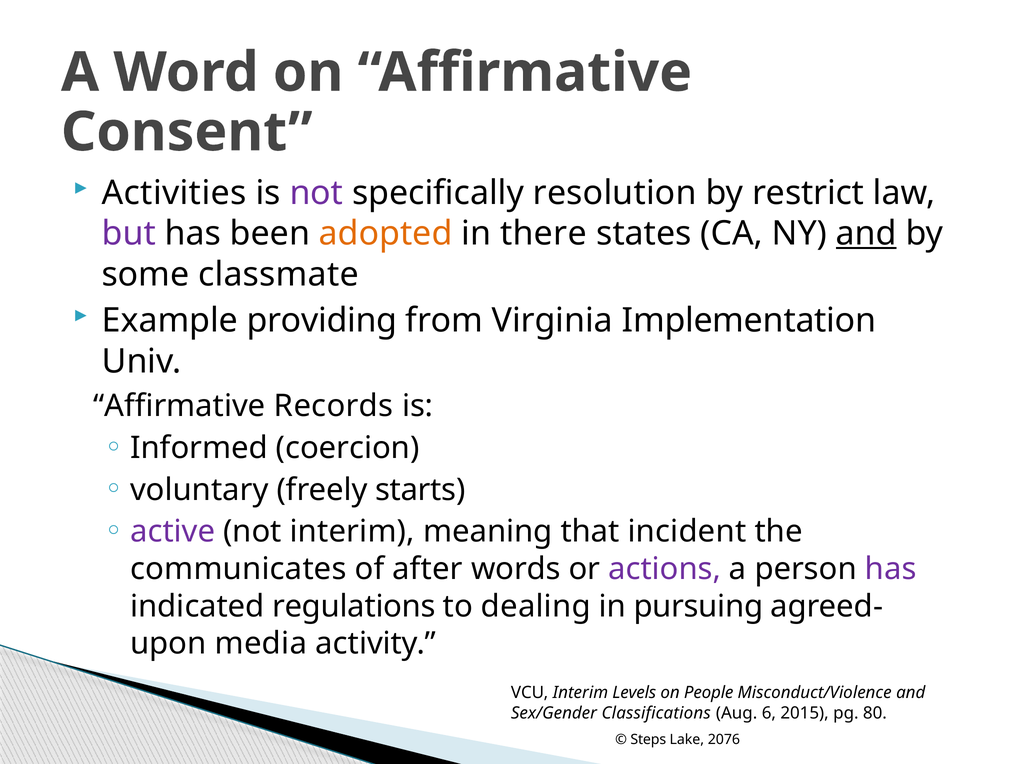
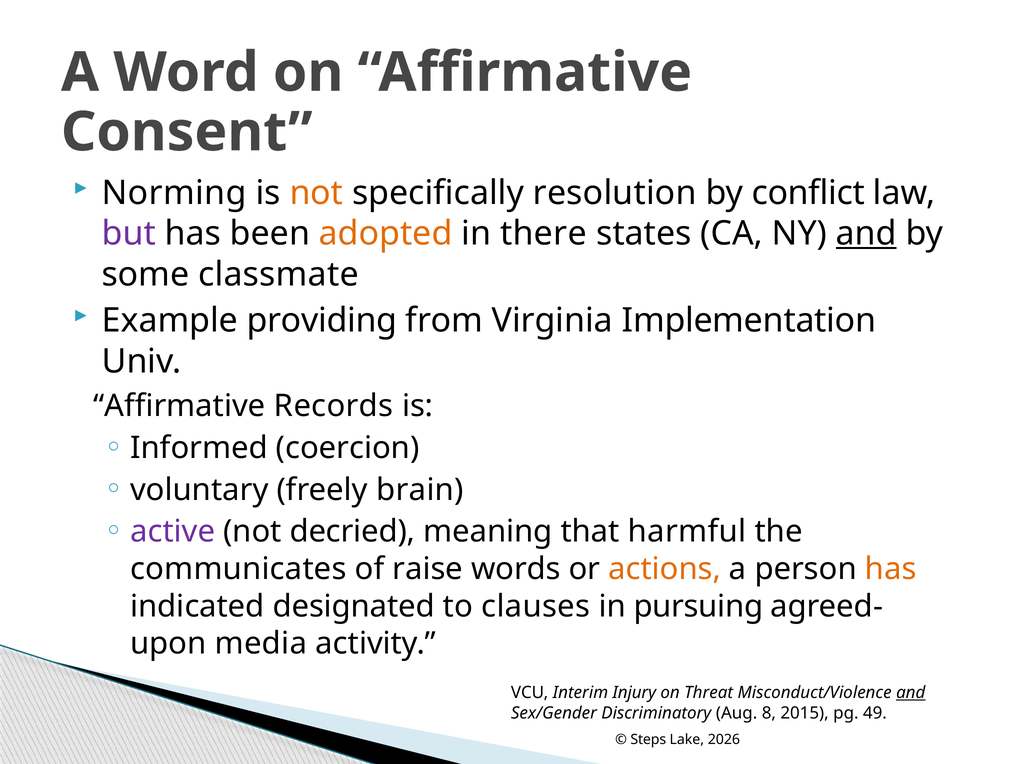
Activities: Activities -> Norming
not at (316, 193) colour: purple -> orange
restrict: restrict -> conflict
starts: starts -> brain
not interim: interim -> decried
incident: incident -> harmful
after: after -> raise
actions colour: purple -> orange
has at (891, 569) colour: purple -> orange
regulations: regulations -> designated
dealing: dealing -> clauses
Levels: Levels -> Injury
People: People -> Threat
and at (911, 693) underline: none -> present
Classifications: Classifications -> Discriminatory
6: 6 -> 8
80: 80 -> 49
2076: 2076 -> 2026
